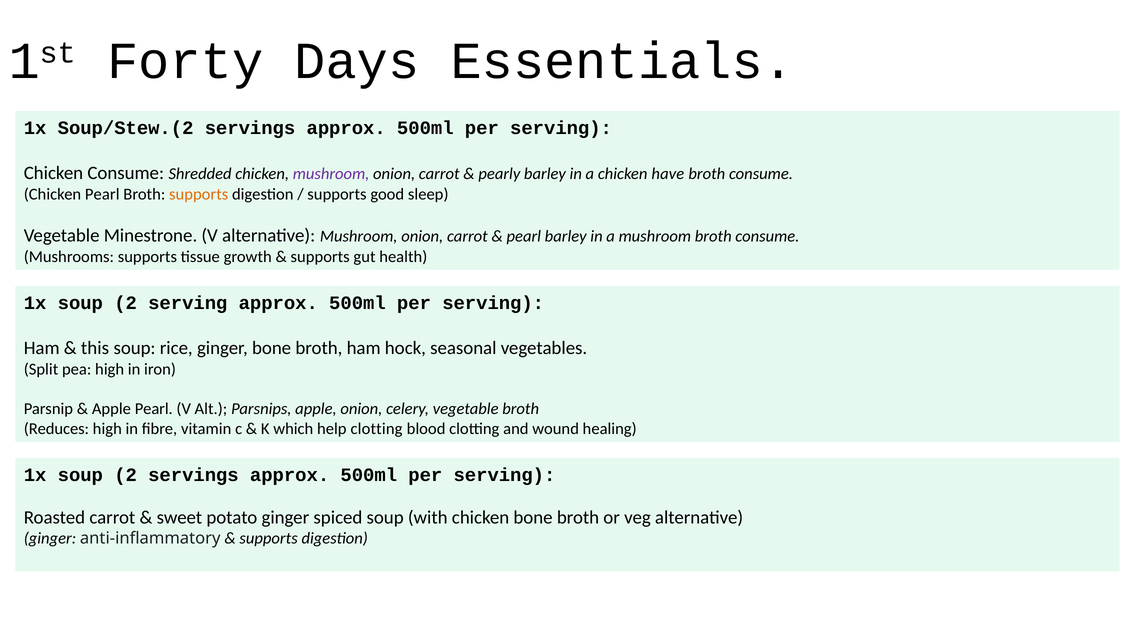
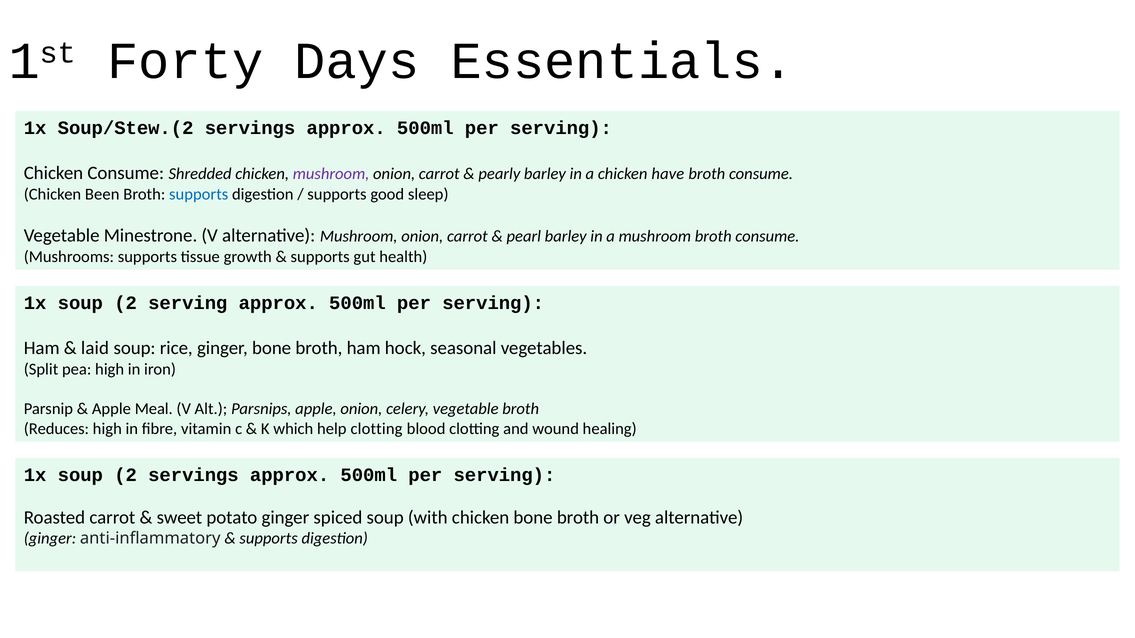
Chicken Pearl: Pearl -> Been
supports at (199, 194) colour: orange -> blue
this: this -> laid
Apple Pearl: Pearl -> Meal
